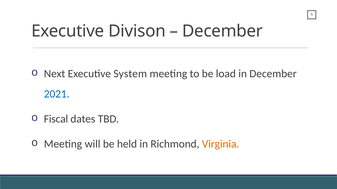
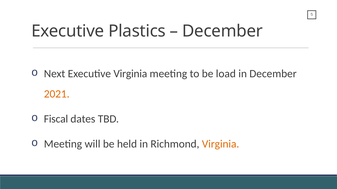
Divison: Divison -> Plastics
Executive System: System -> Virginia
2021 colour: blue -> orange
